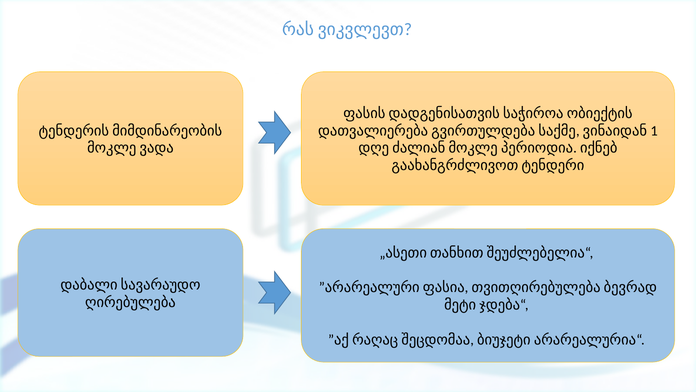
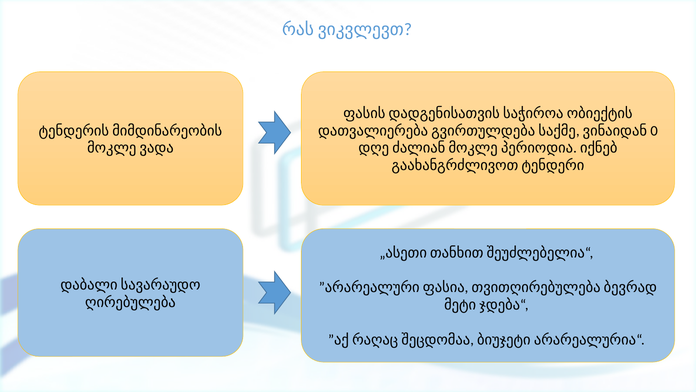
1: 1 -> 0
